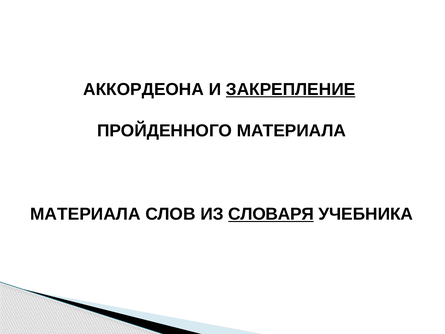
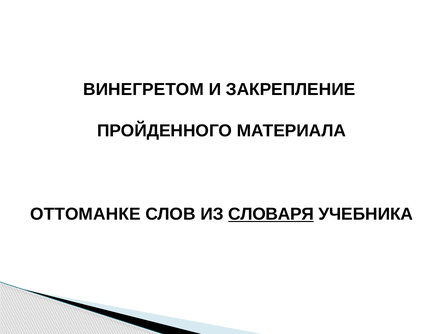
АККОРДЕОНА: АККОРДЕОНА -> ВИНЕГРЕТОМ
ЗАКРЕПЛЕНИЕ underline: present -> none
МАТЕРИАЛА at (85, 214): МАТЕРИАЛА -> ОТТОМАНКЕ
